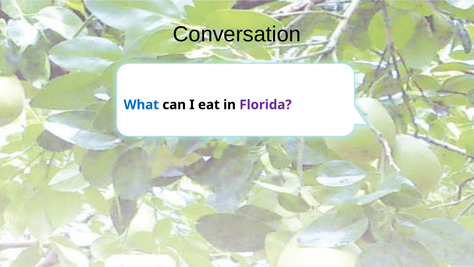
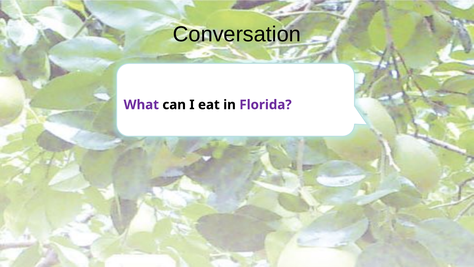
What colour: blue -> purple
